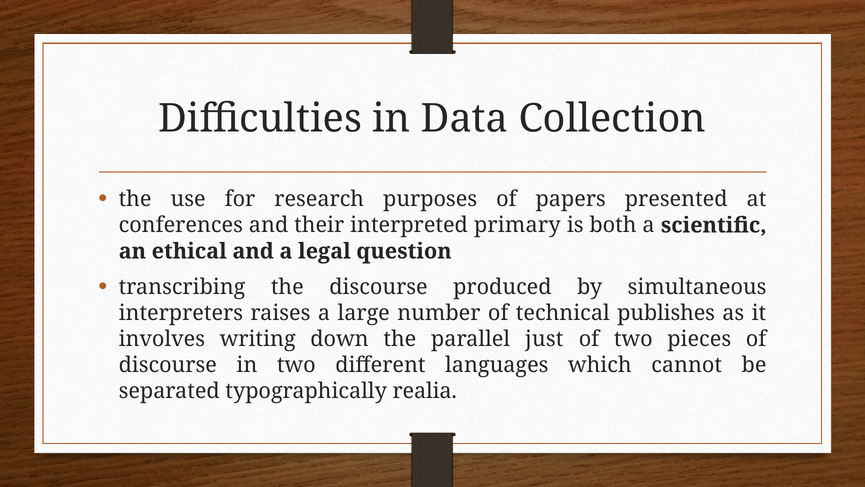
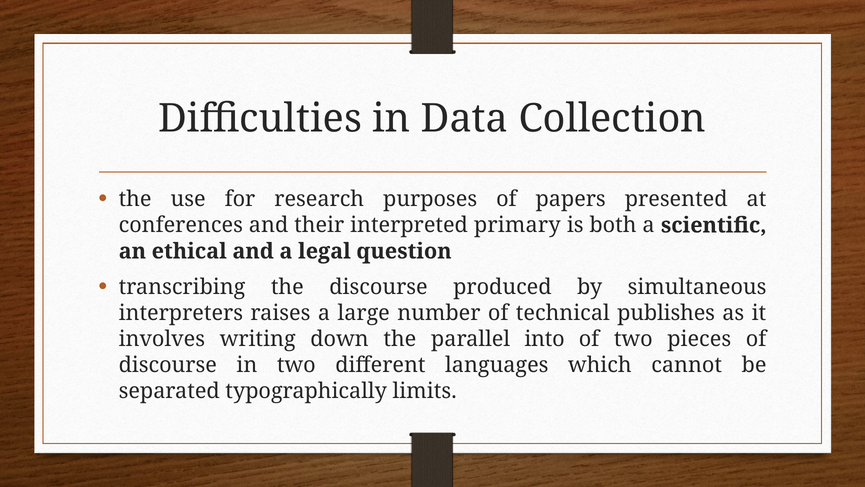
just: just -> into
realia: realia -> limits
